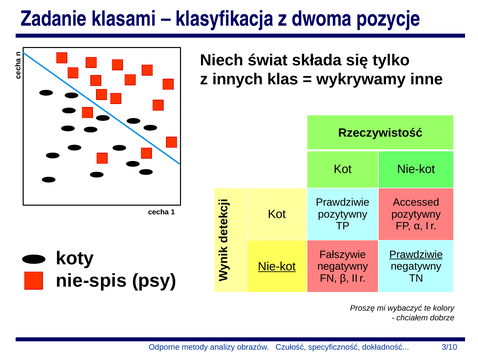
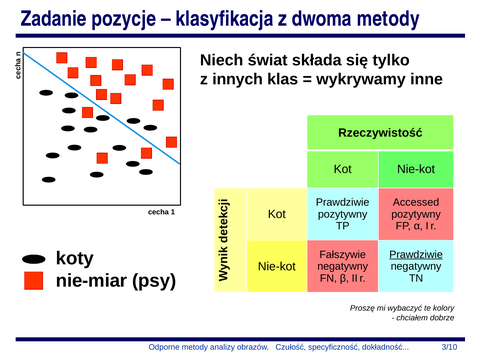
klasami: klasami -> pozycje
dwoma pozycje: pozycje -> metody
Nie-kot at (277, 266) underline: present -> none
nie-spis: nie-spis -> nie-miar
